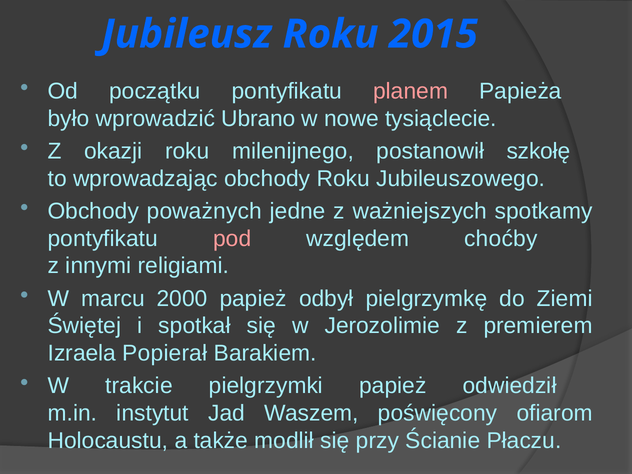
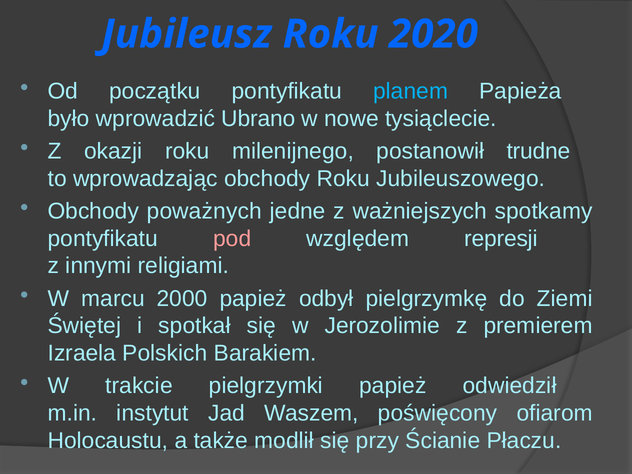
2015: 2015 -> 2020
planem colour: pink -> light blue
szkołę: szkołę -> trudne
choćby: choćby -> represji
Popierał: Popierał -> Polskich
